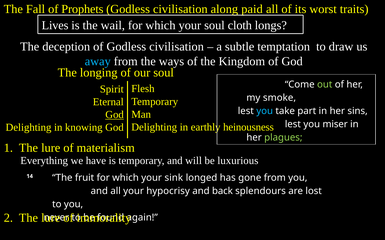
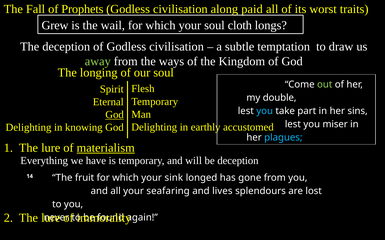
Lives: Lives -> Grew
away colour: light blue -> light green
smoke: smoke -> double
heinousness: heinousness -> accustomed
plagues colour: light green -> light blue
materialism underline: none -> present
be luxurious: luxurious -> deception
hypocrisy: hypocrisy -> seafaring
back: back -> lives
